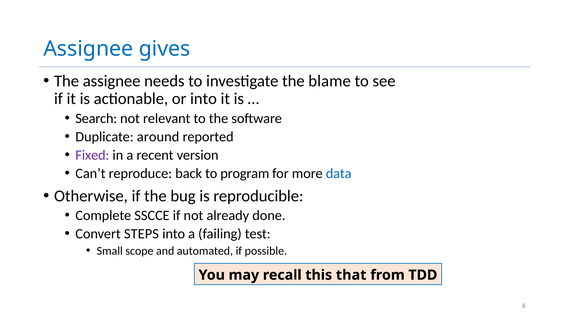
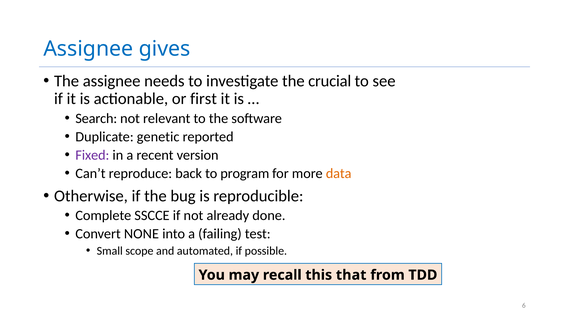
blame: blame -> crucial
or into: into -> first
around: around -> genetic
data colour: blue -> orange
STEPS: STEPS -> NONE
